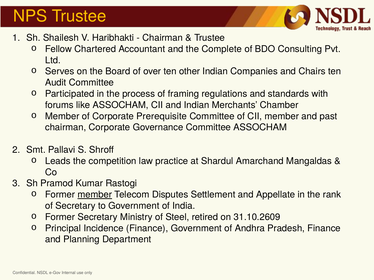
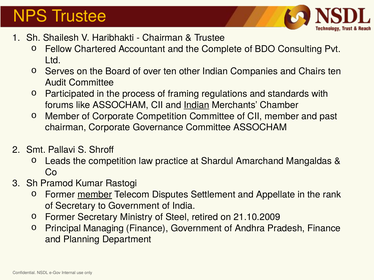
Indian at (197, 105) underline: none -> present
Corporate Prerequisite: Prerequisite -> Competition
31.10.2609: 31.10.2609 -> 21.10.2009
Incidence: Incidence -> Managing
